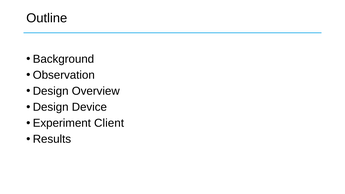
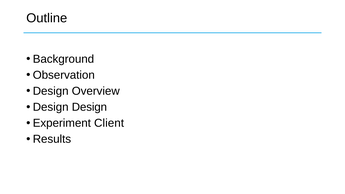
Design Device: Device -> Design
